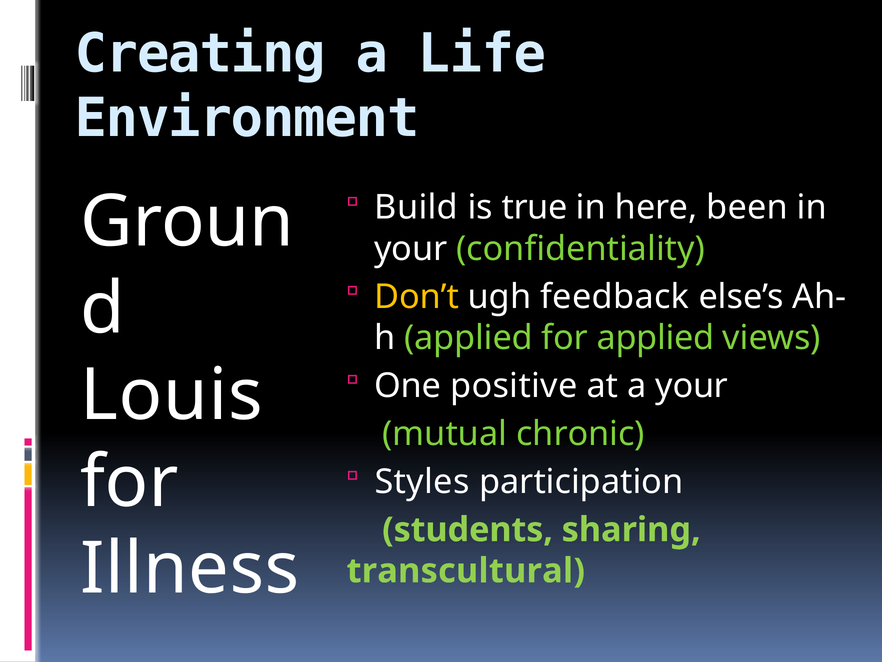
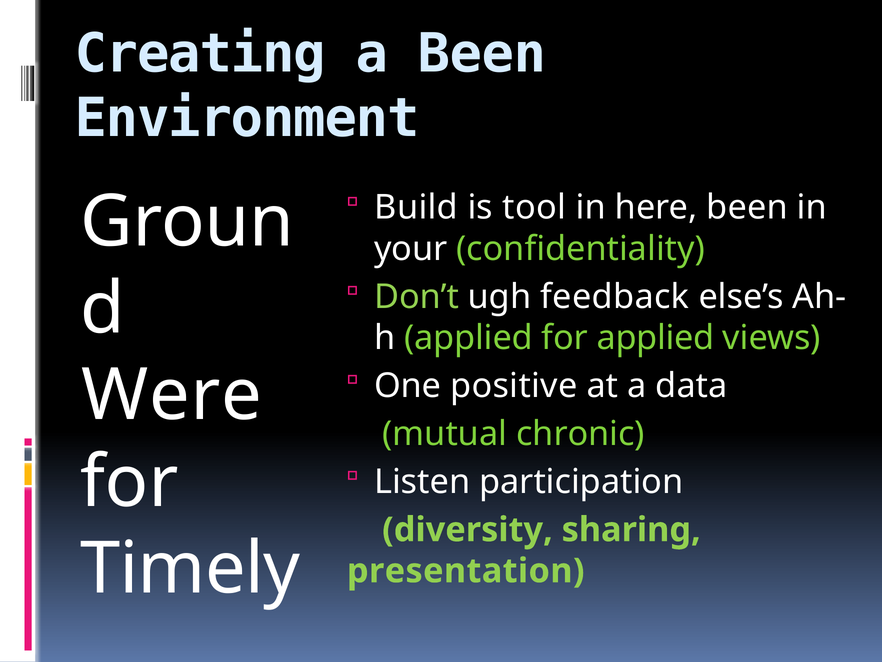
a Life: Life -> Been
true: true -> tool
Don’t colour: yellow -> light green
a your: your -> data
Louis: Louis -> Were
Styles: Styles -> Listen
students: students -> diversity
Illness: Illness -> Timely
transcultural: transcultural -> presentation
